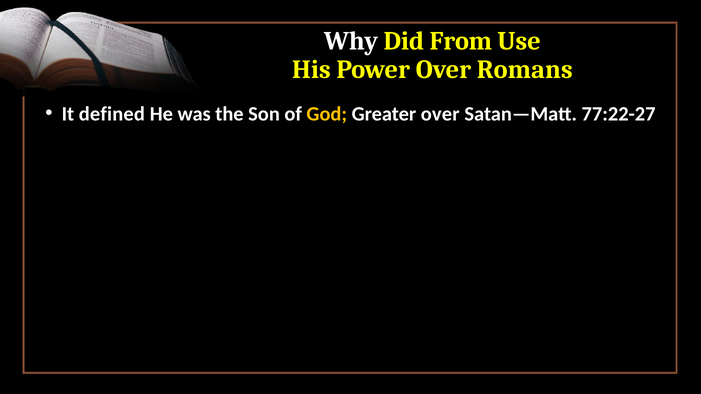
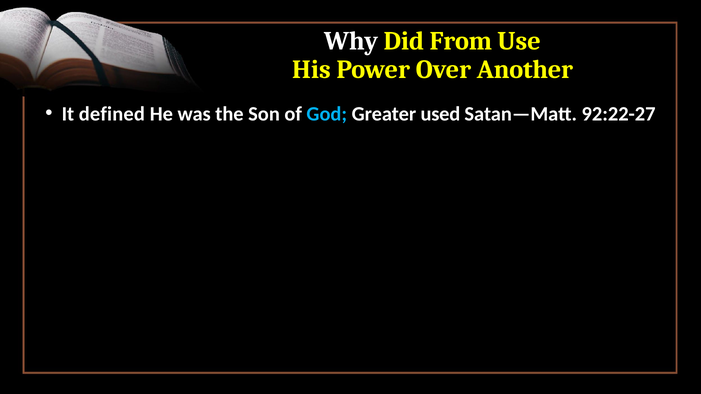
Romans: Romans -> Another
God colour: yellow -> light blue
Greater over: over -> used
77:22-27: 77:22-27 -> 92:22-27
